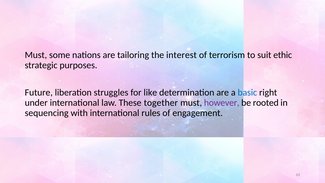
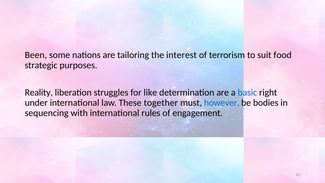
Must at (36, 55): Must -> Been
ethic: ethic -> food
Future: Future -> Reality
however colour: purple -> blue
rooted: rooted -> bodies
